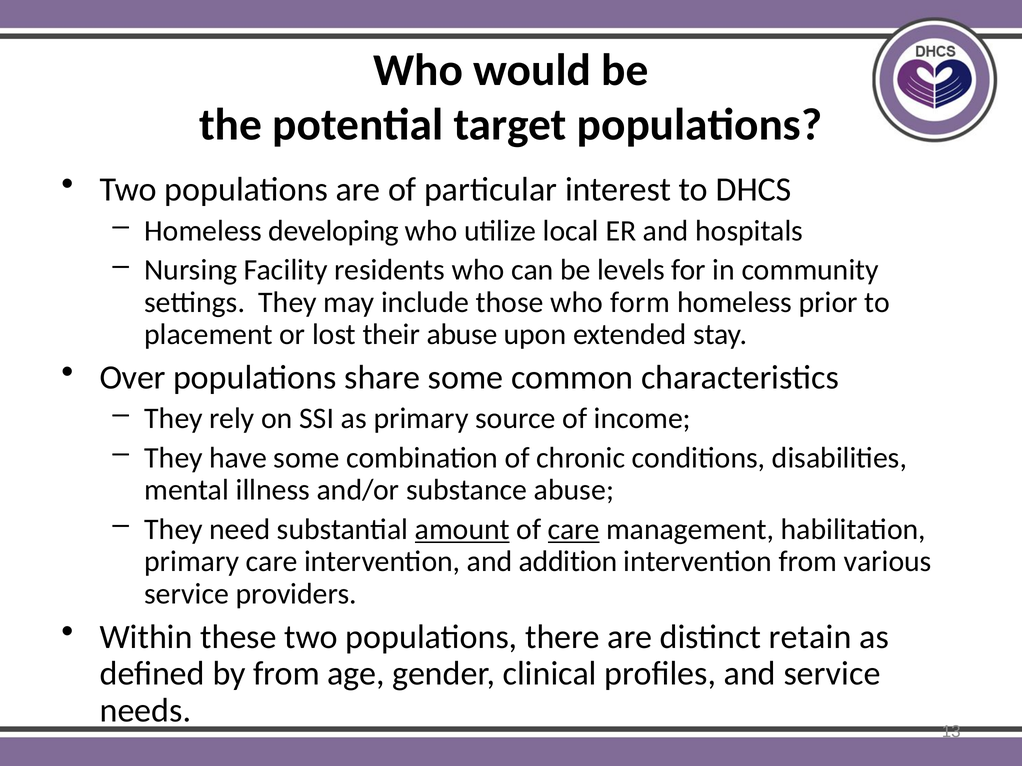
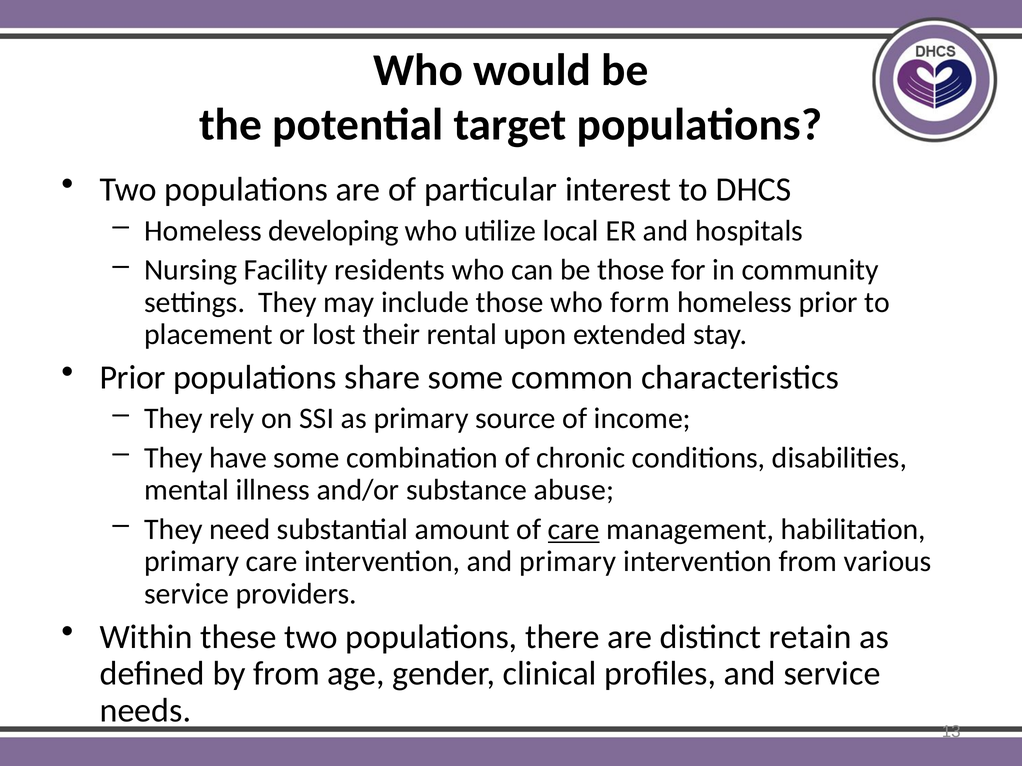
be levels: levels -> those
their abuse: abuse -> rental
Over at (133, 378): Over -> Prior
amount underline: present -> none
and addition: addition -> primary
